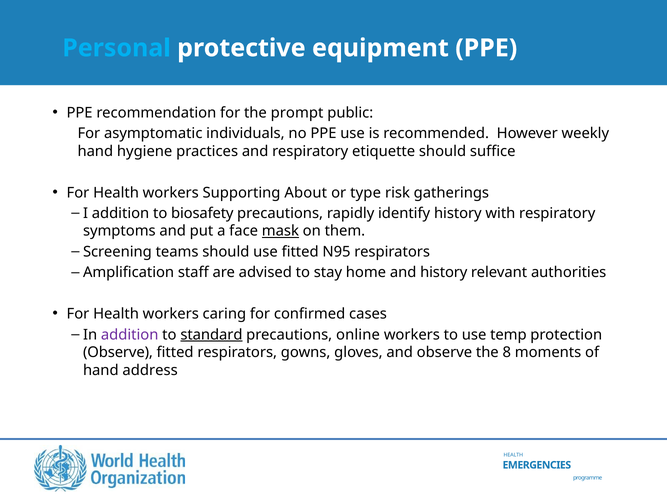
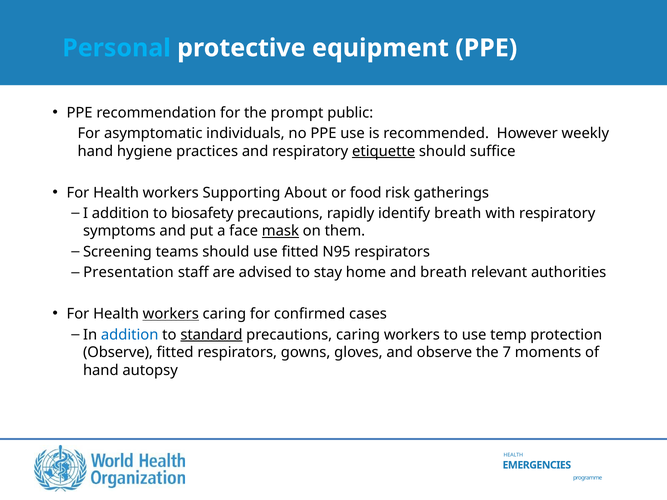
etiquette underline: none -> present
type: type -> food
identify history: history -> breath
Amplification: Amplification -> Presentation
and history: history -> breath
workers at (171, 314) underline: none -> present
addition at (130, 335) colour: purple -> blue
precautions online: online -> caring
8: 8 -> 7
address: address -> autopsy
